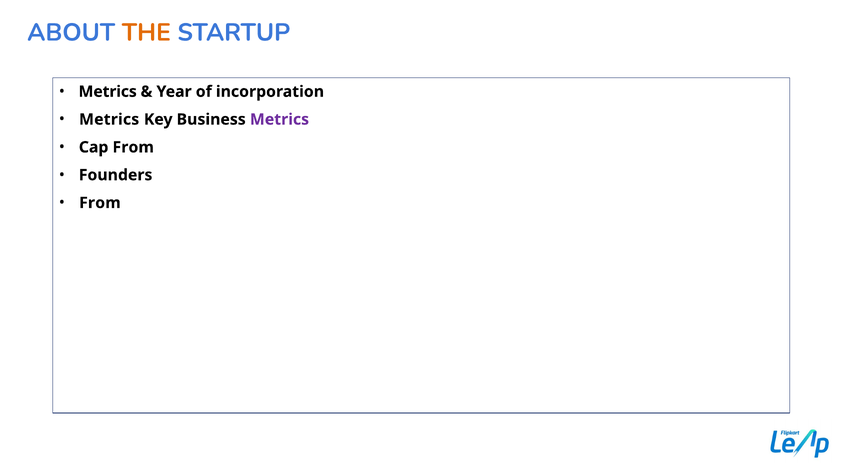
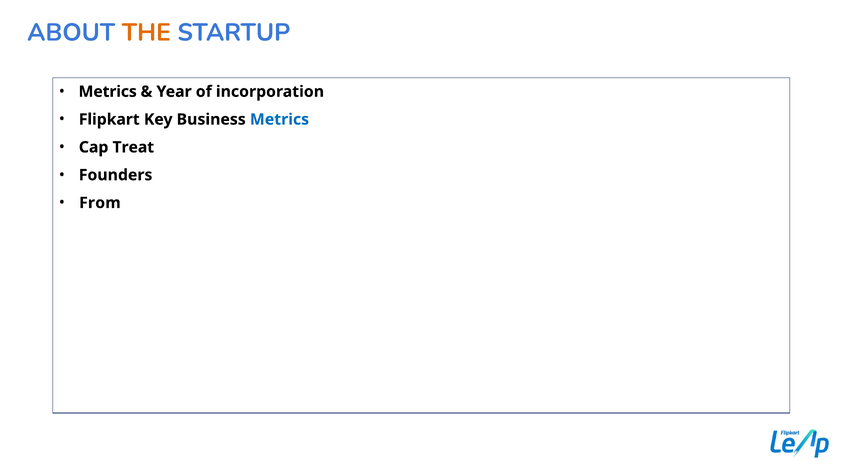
Metrics at (109, 120): Metrics -> Flipkart
Metrics at (279, 120) colour: purple -> blue
Cap From: From -> Treat
